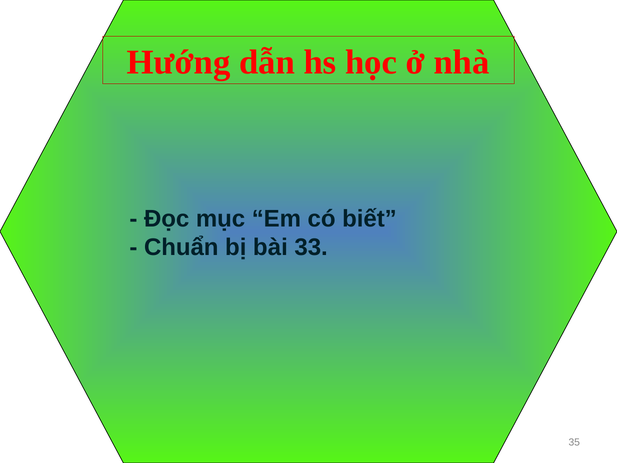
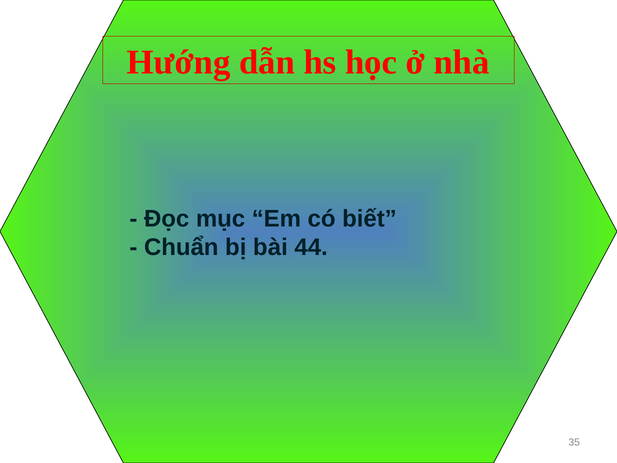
33: 33 -> 44
